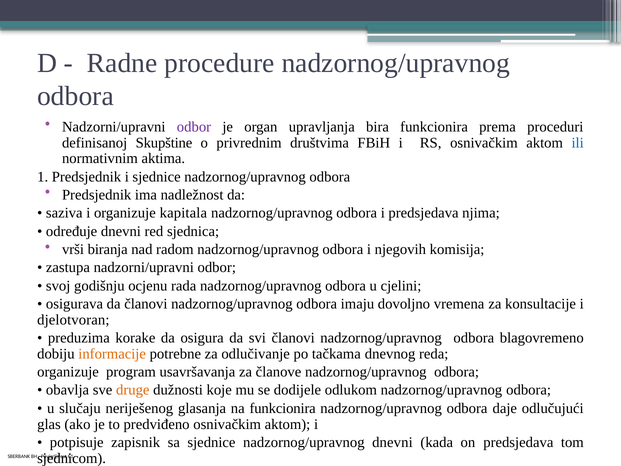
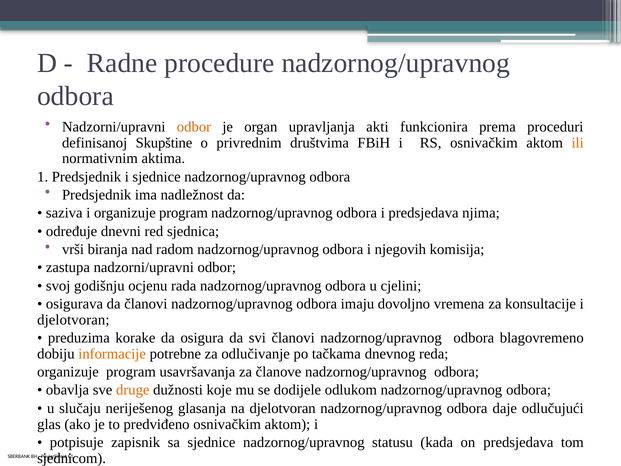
odbor at (194, 127) colour: purple -> orange
bira: bira -> akti
ili colour: blue -> orange
i organizuje kapitala: kapitala -> program
na funkcionira: funkcionira -> djelotvoran
nadzornog/upravnog dnevni: dnevni -> statusu
